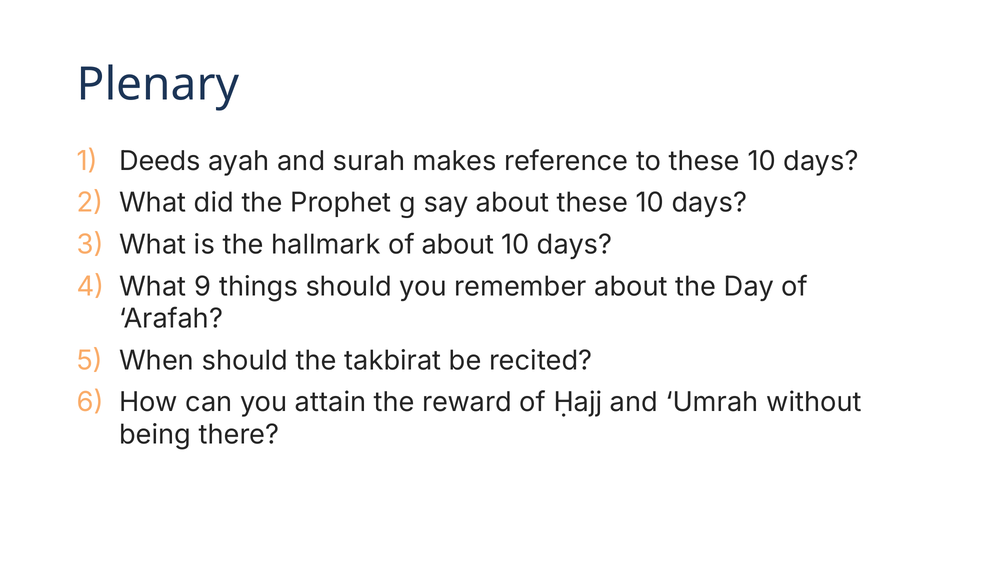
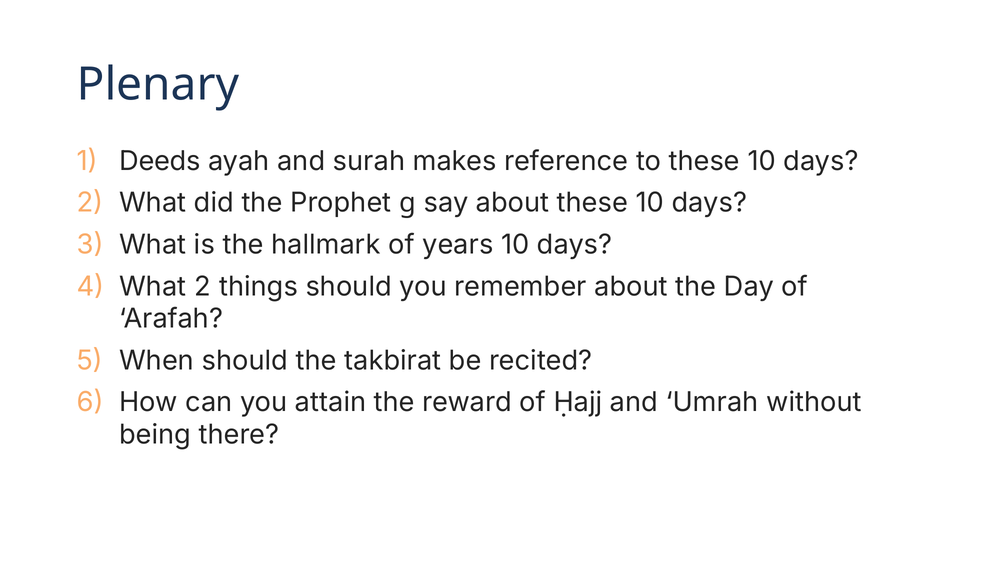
of about: about -> years
What 9: 9 -> 2
